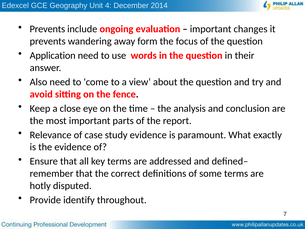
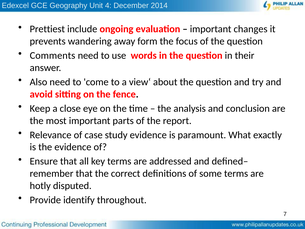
Prevents at (47, 29): Prevents -> Prettiest
Application: Application -> Comments
